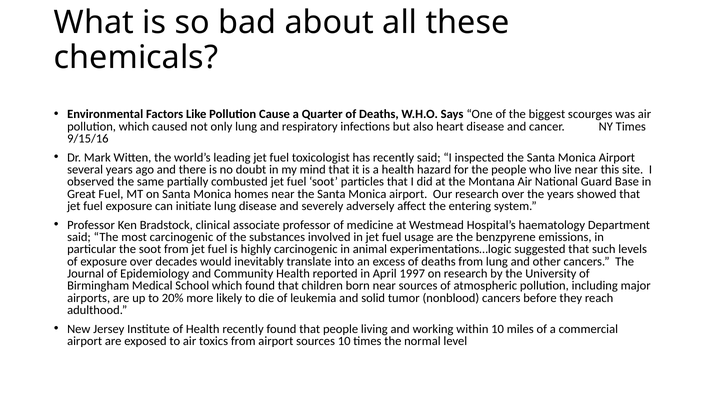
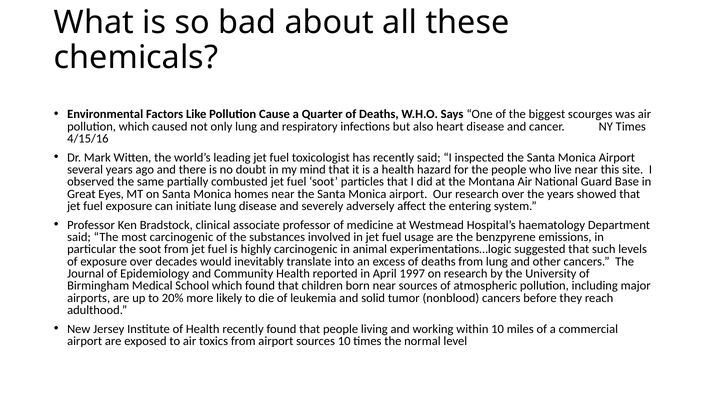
9/15/16: 9/15/16 -> 4/15/16
Great Fuel: Fuel -> Eyes
